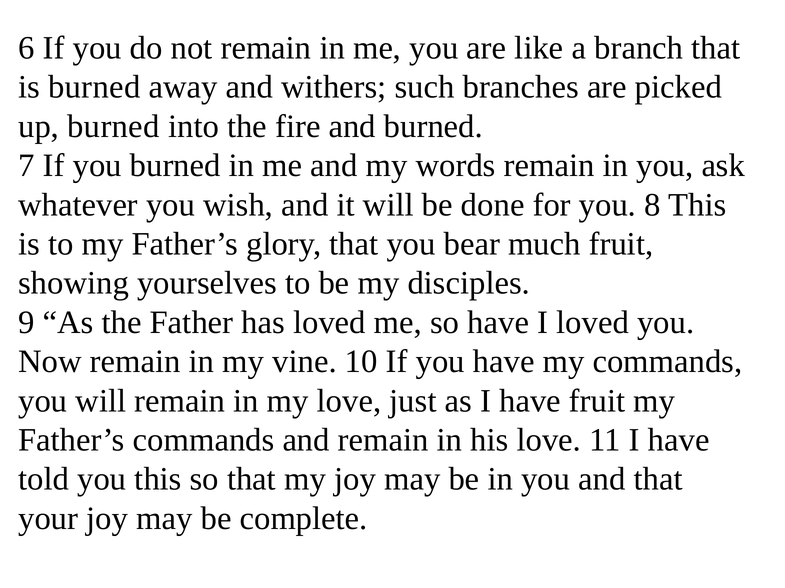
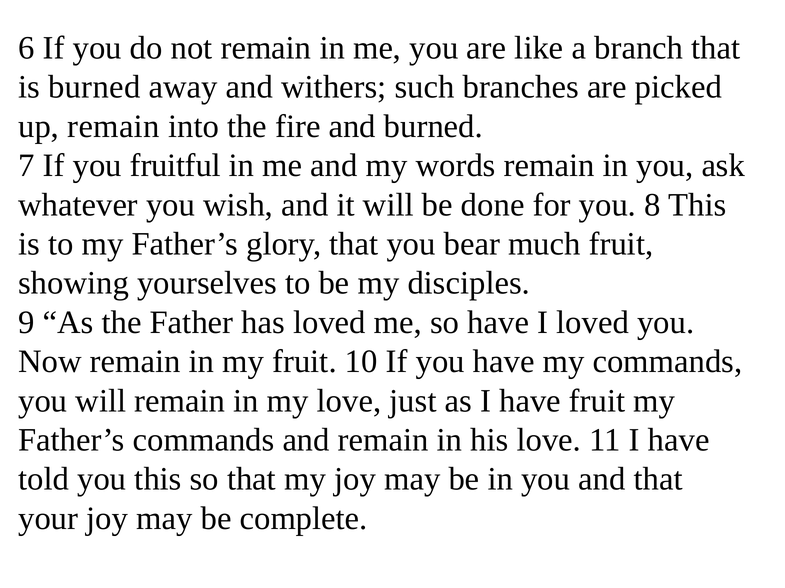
up burned: burned -> remain
you burned: burned -> fruitful
my vine: vine -> fruit
